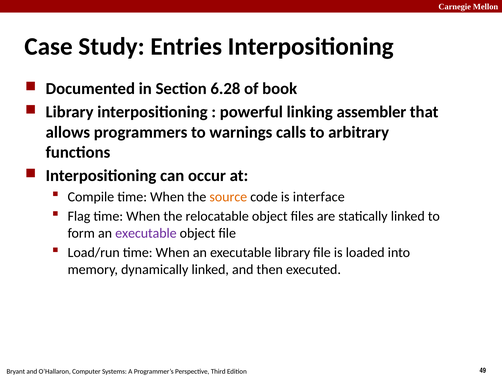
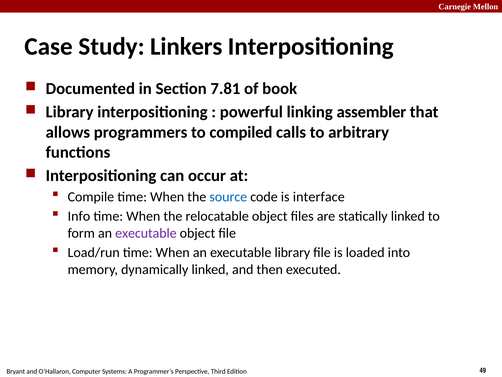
Entries: Entries -> Linkers
6.28: 6.28 -> 7.81
warnings: warnings -> compiled
source colour: orange -> blue
Flag: Flag -> Info
